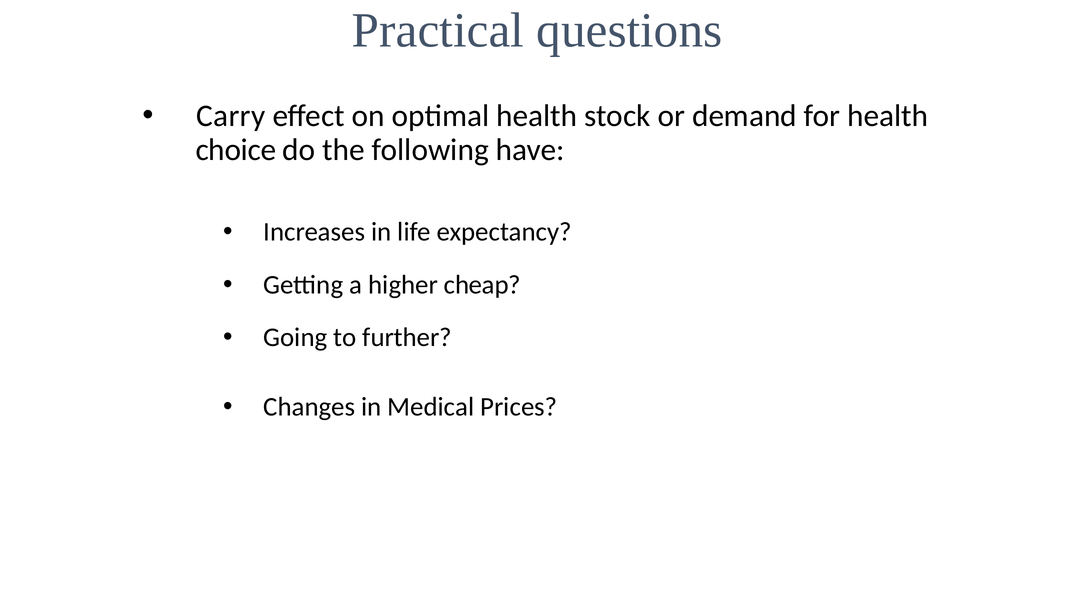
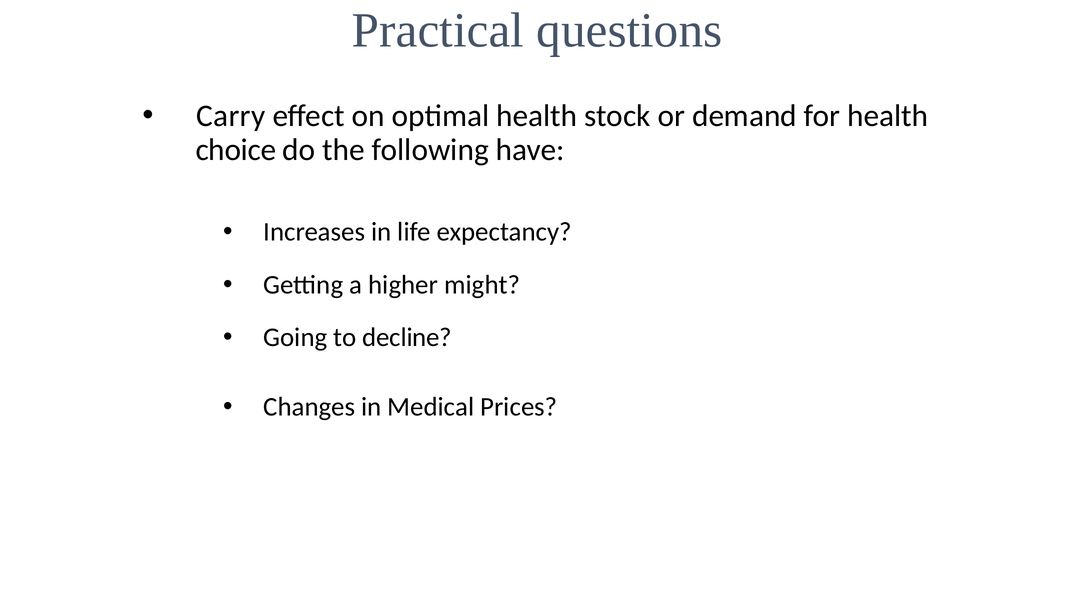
cheap: cheap -> might
further: further -> decline
